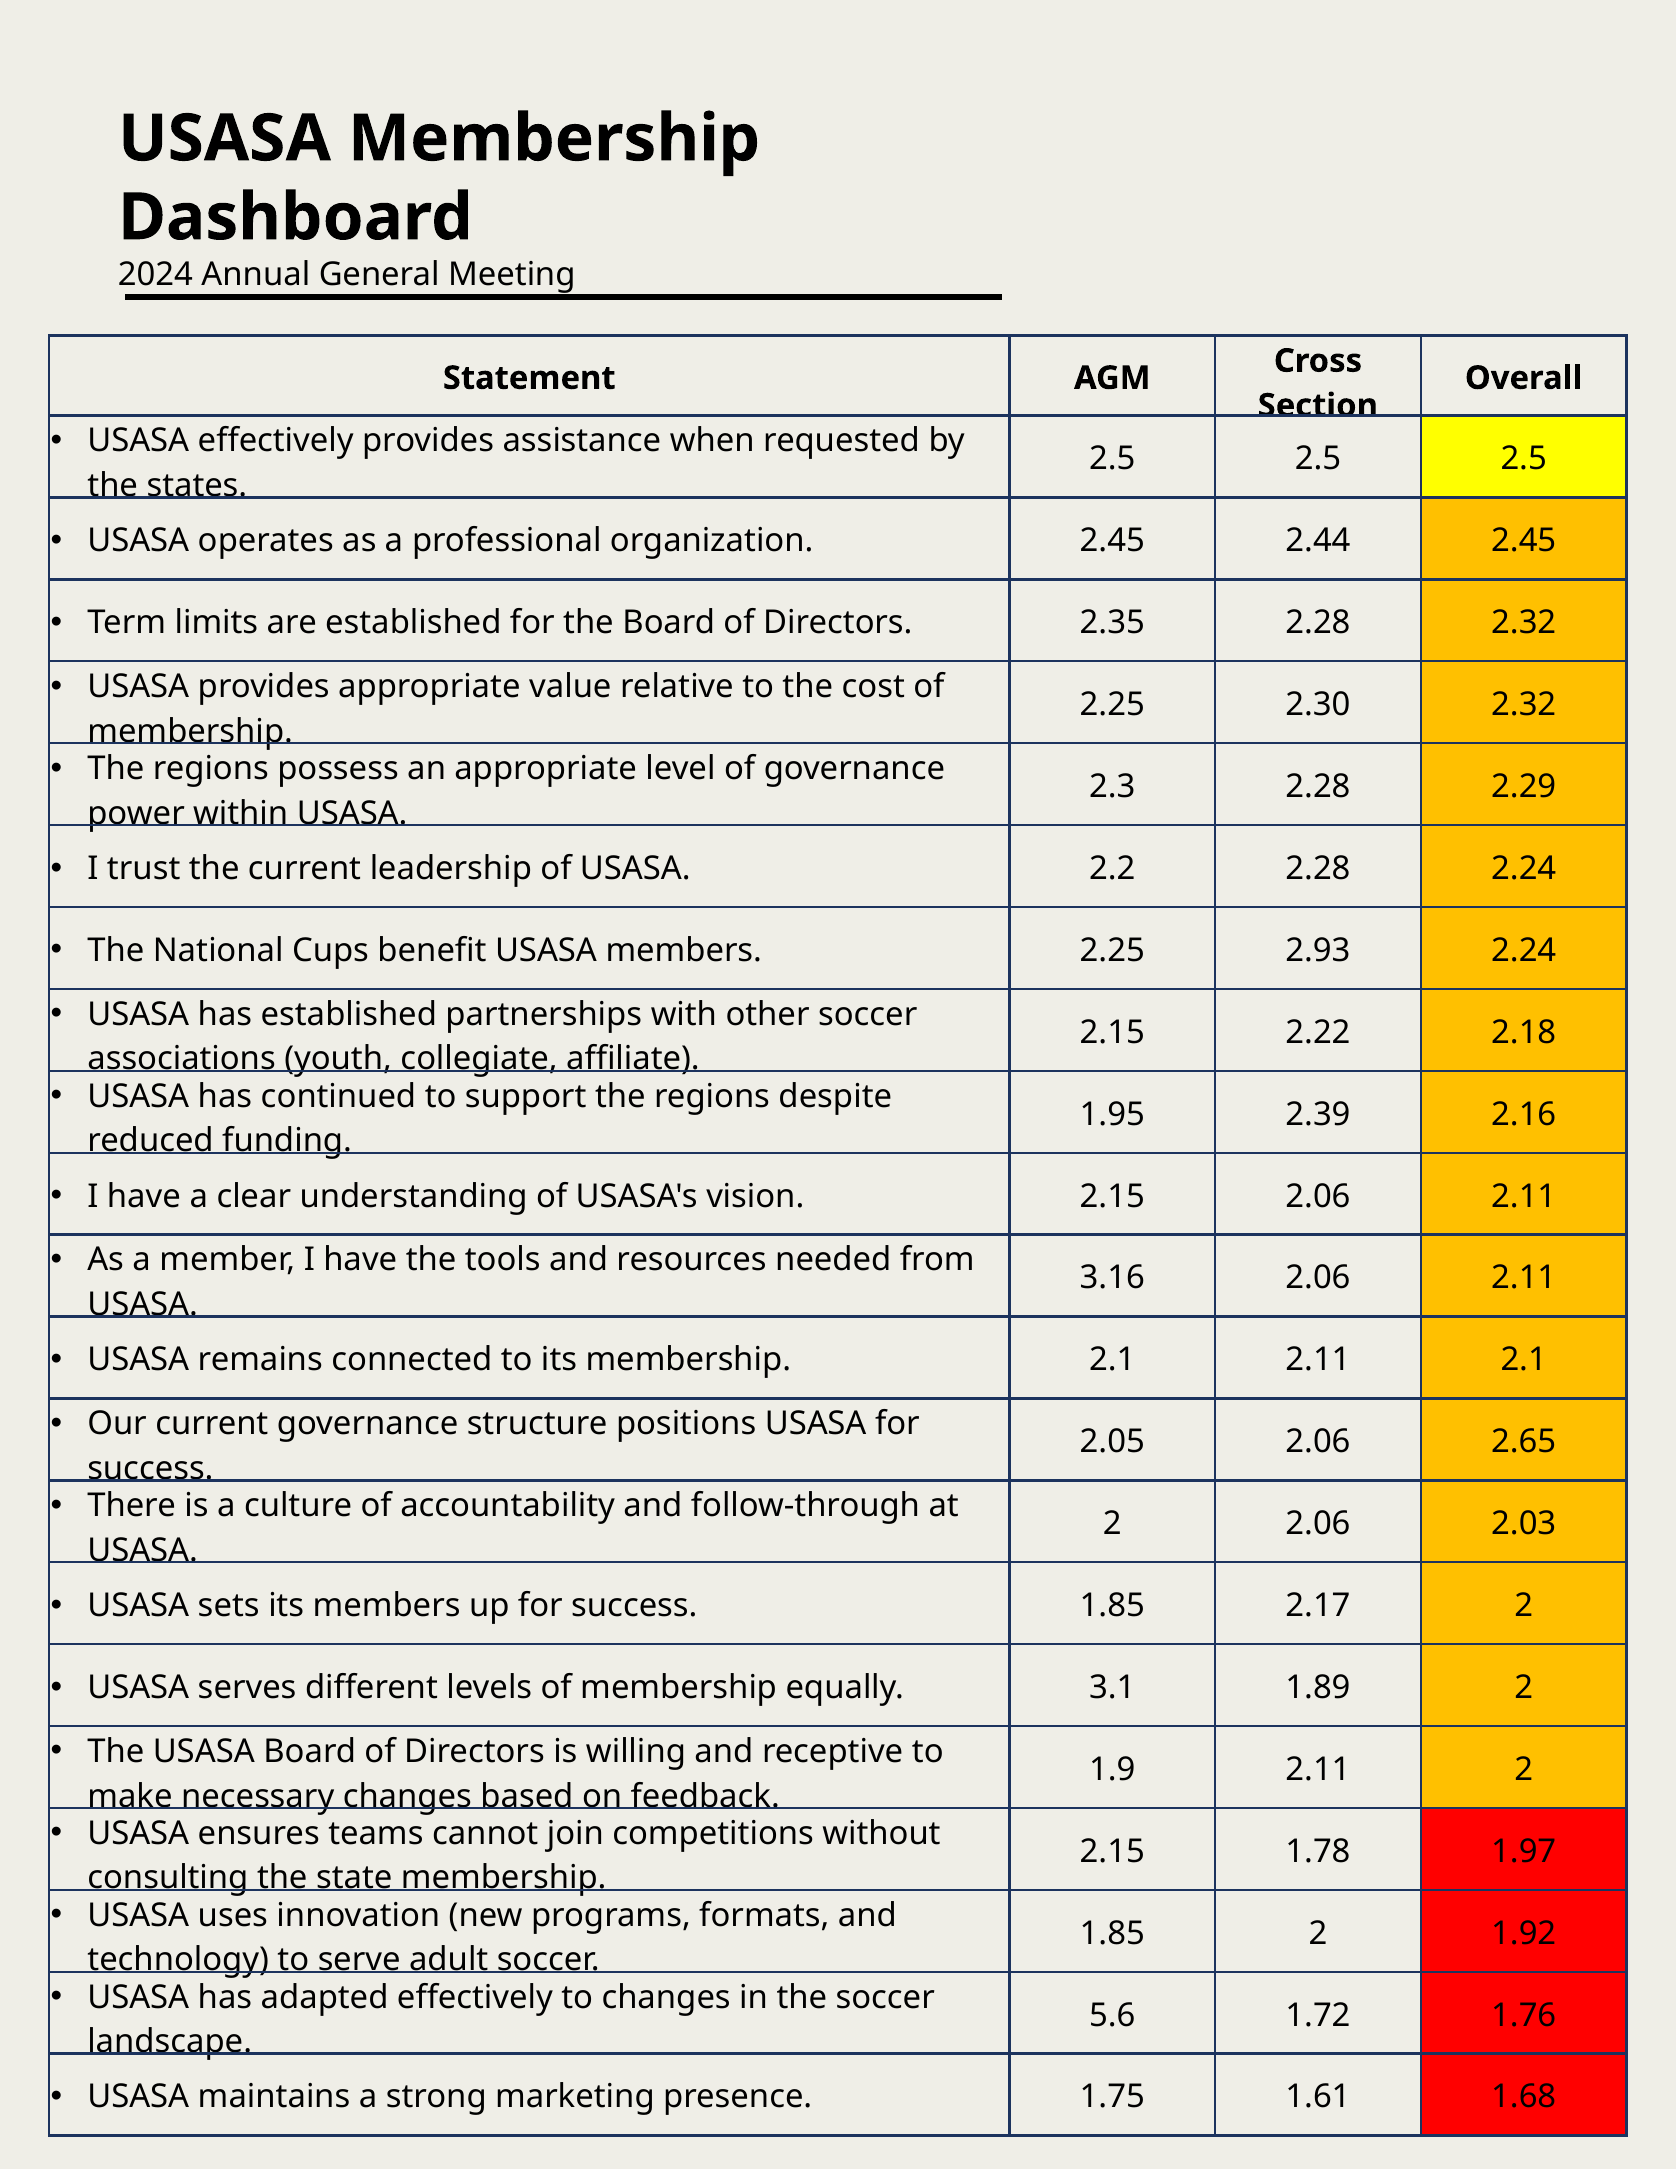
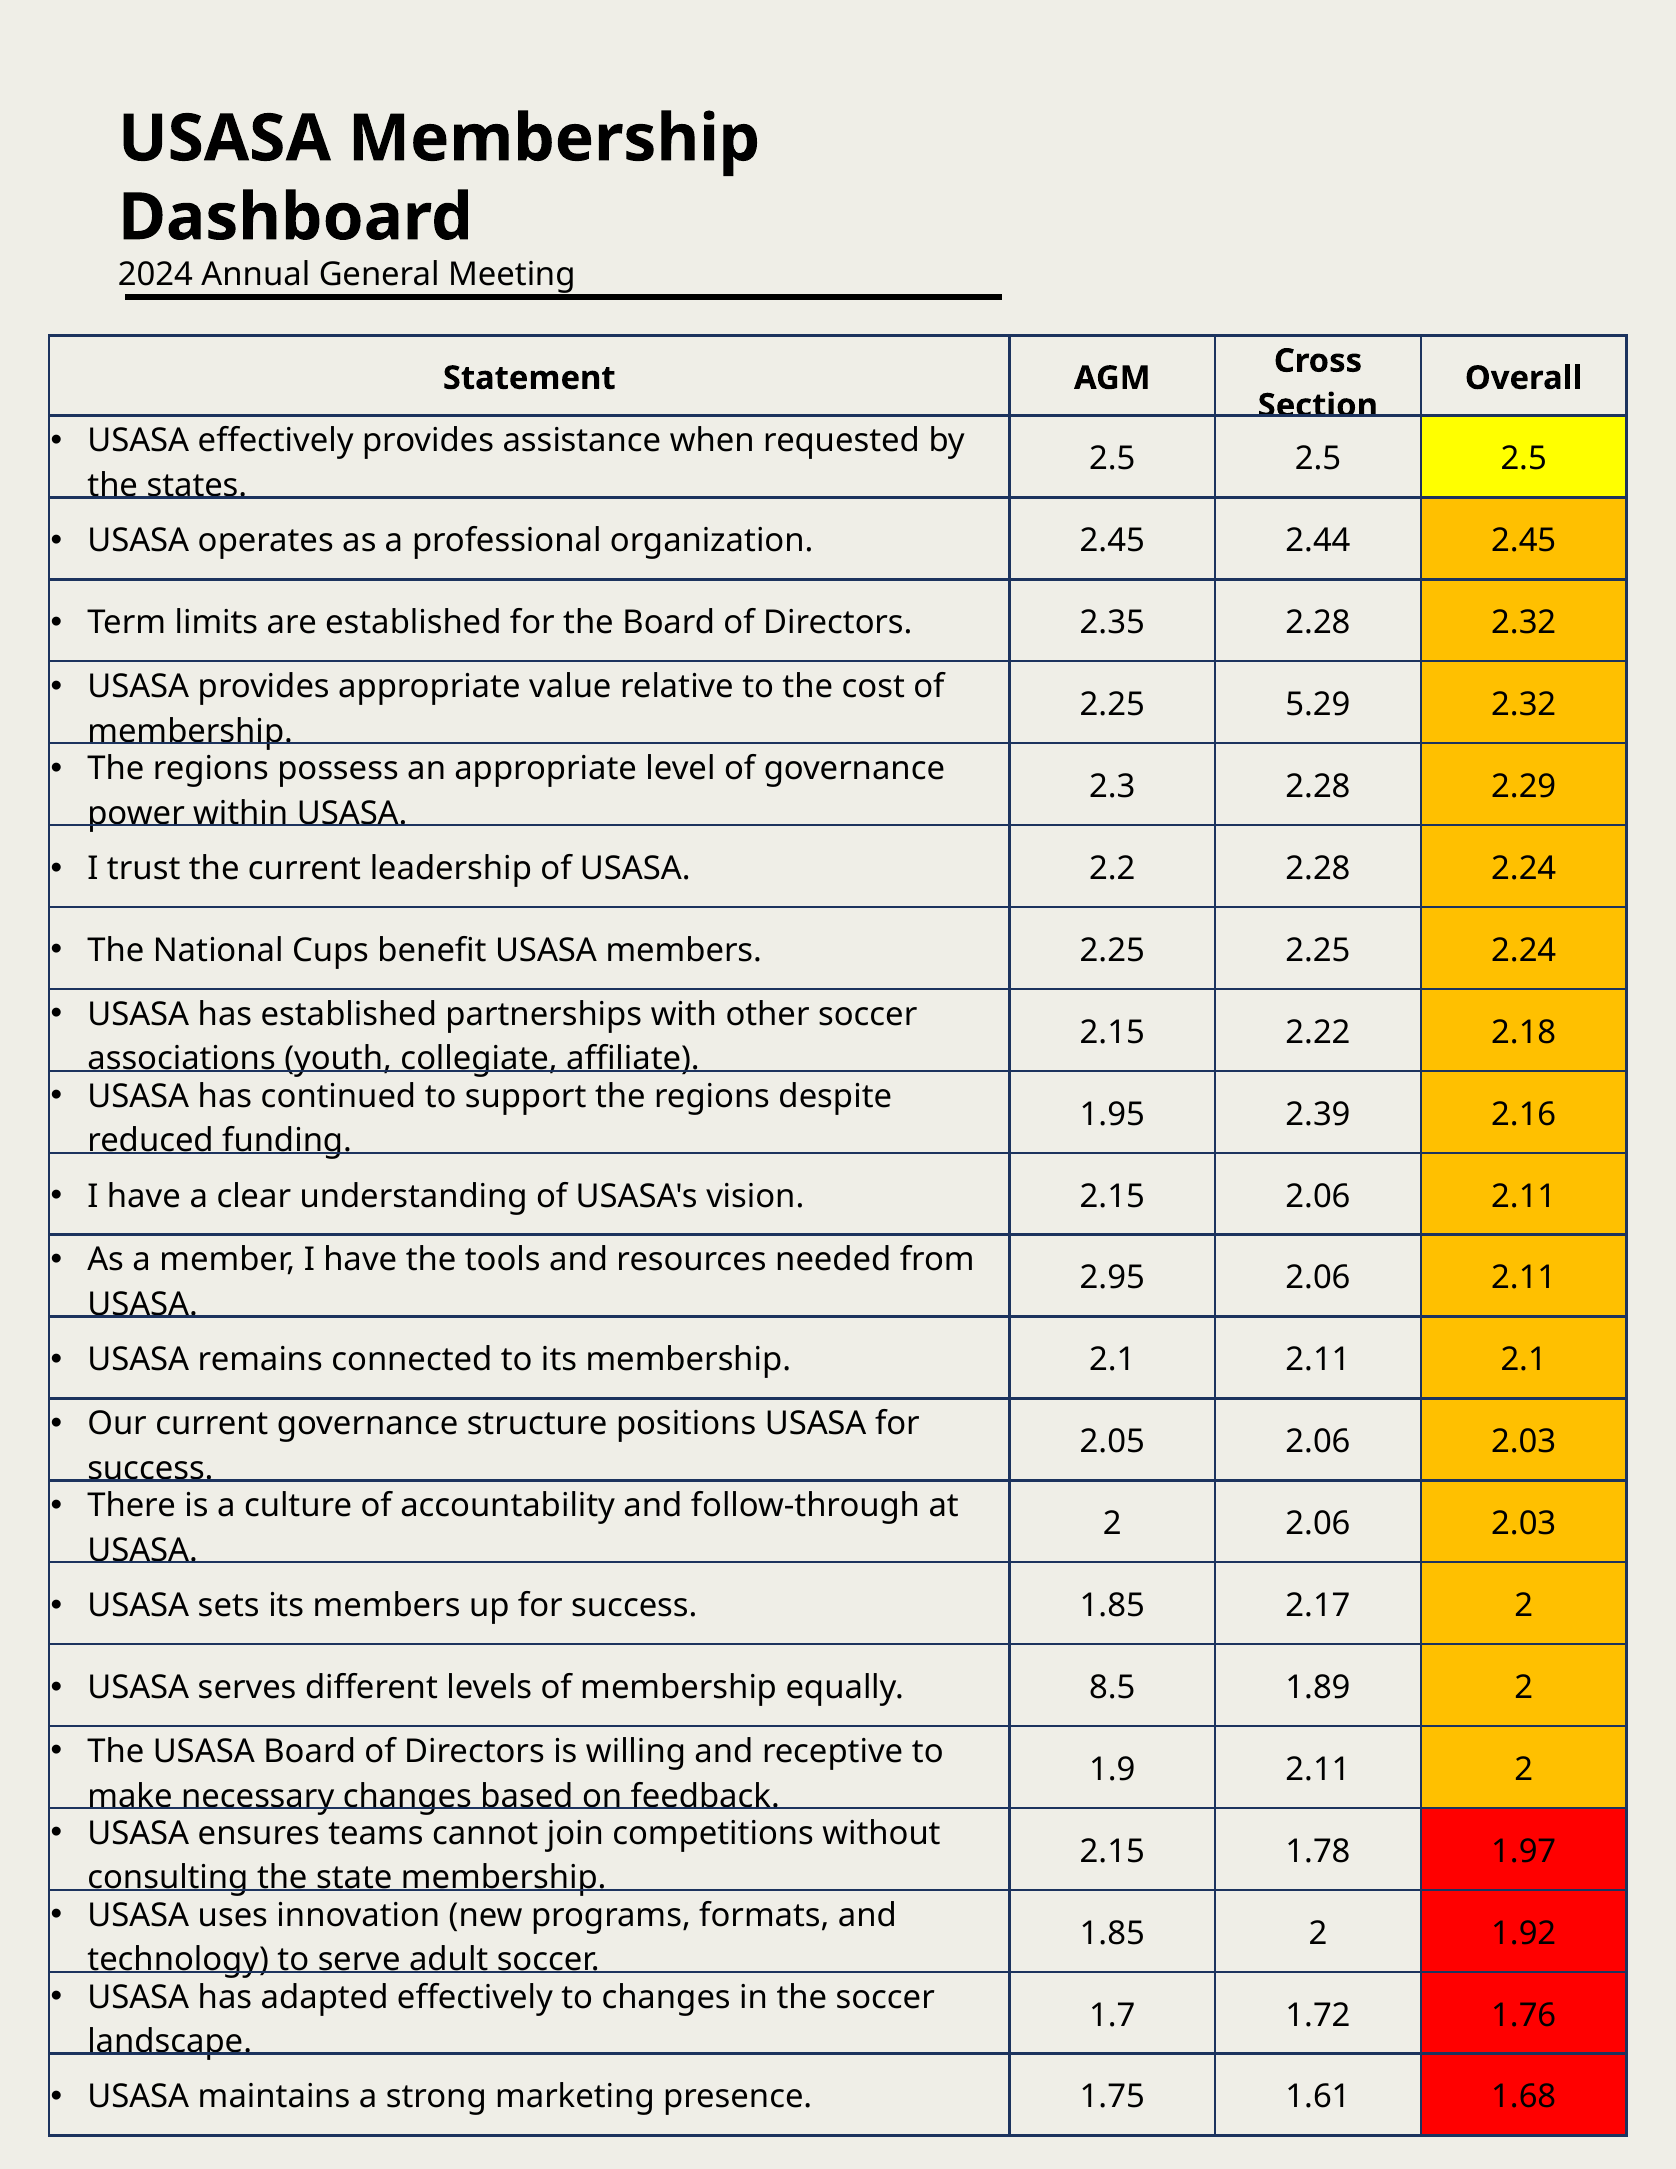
2.30: 2.30 -> 5.29
2.25 2.93: 2.93 -> 2.25
3.16: 3.16 -> 2.95
2.05 2.06 2.65: 2.65 -> 2.03
3.1: 3.1 -> 8.5
5.6: 5.6 -> 1.7
